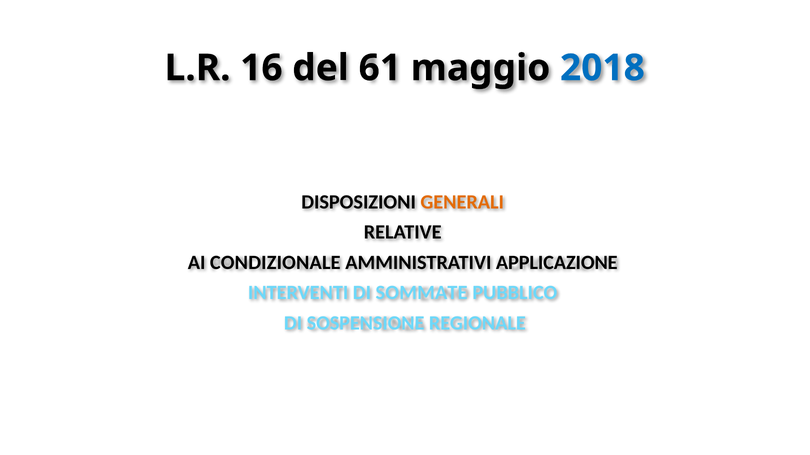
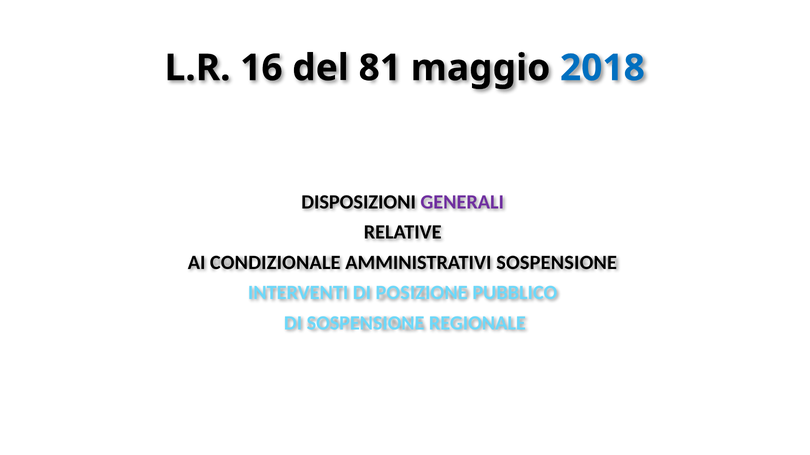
61: 61 -> 81
GENERALI colour: orange -> purple
AMMINISTRATIVI APPLICAZIONE: APPLICAZIONE -> SOSPENSIONE
SOMMATE: SOMMATE -> POSIZIONE
